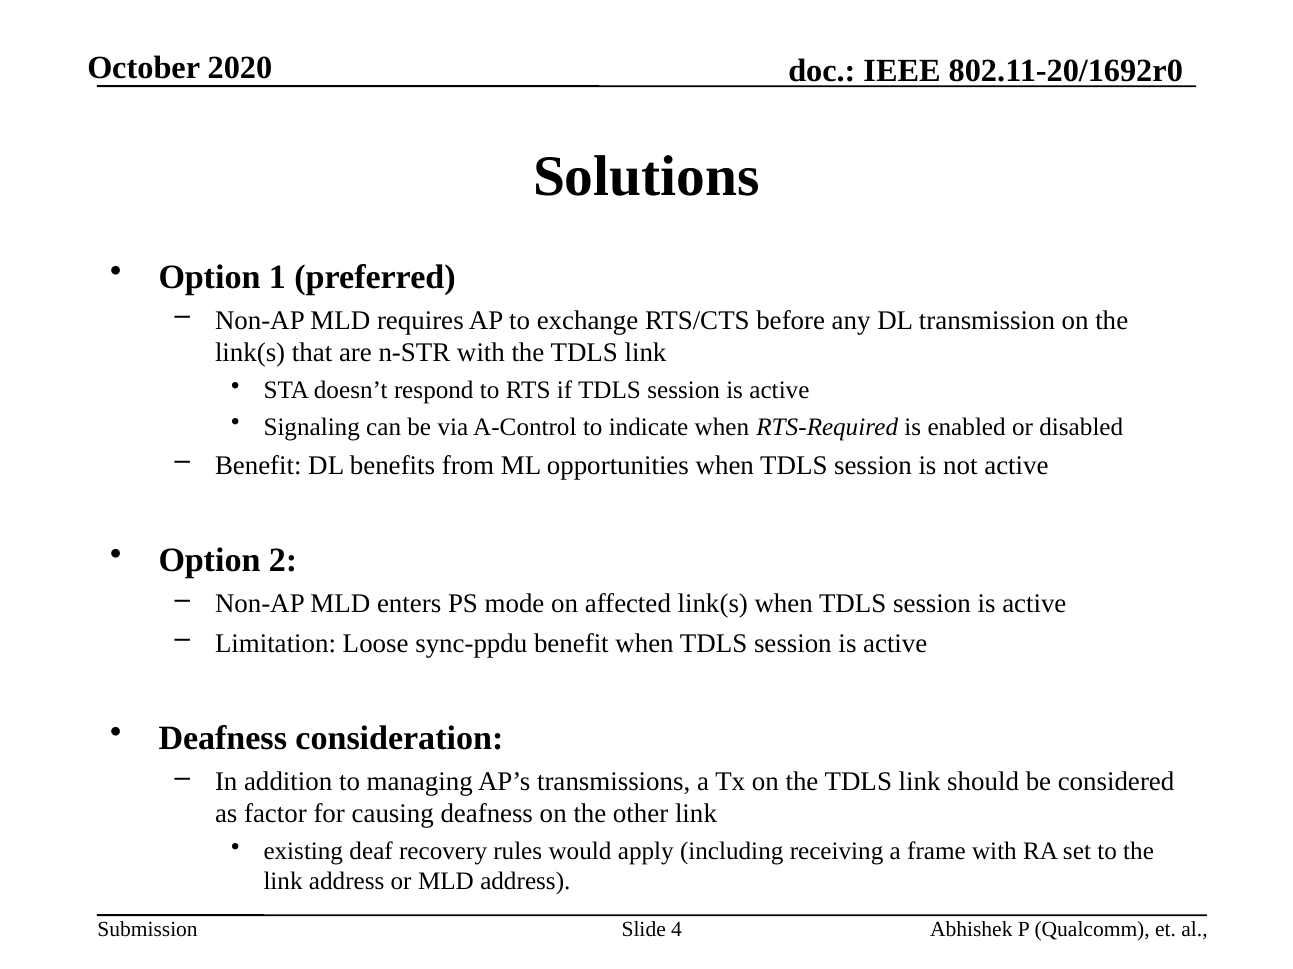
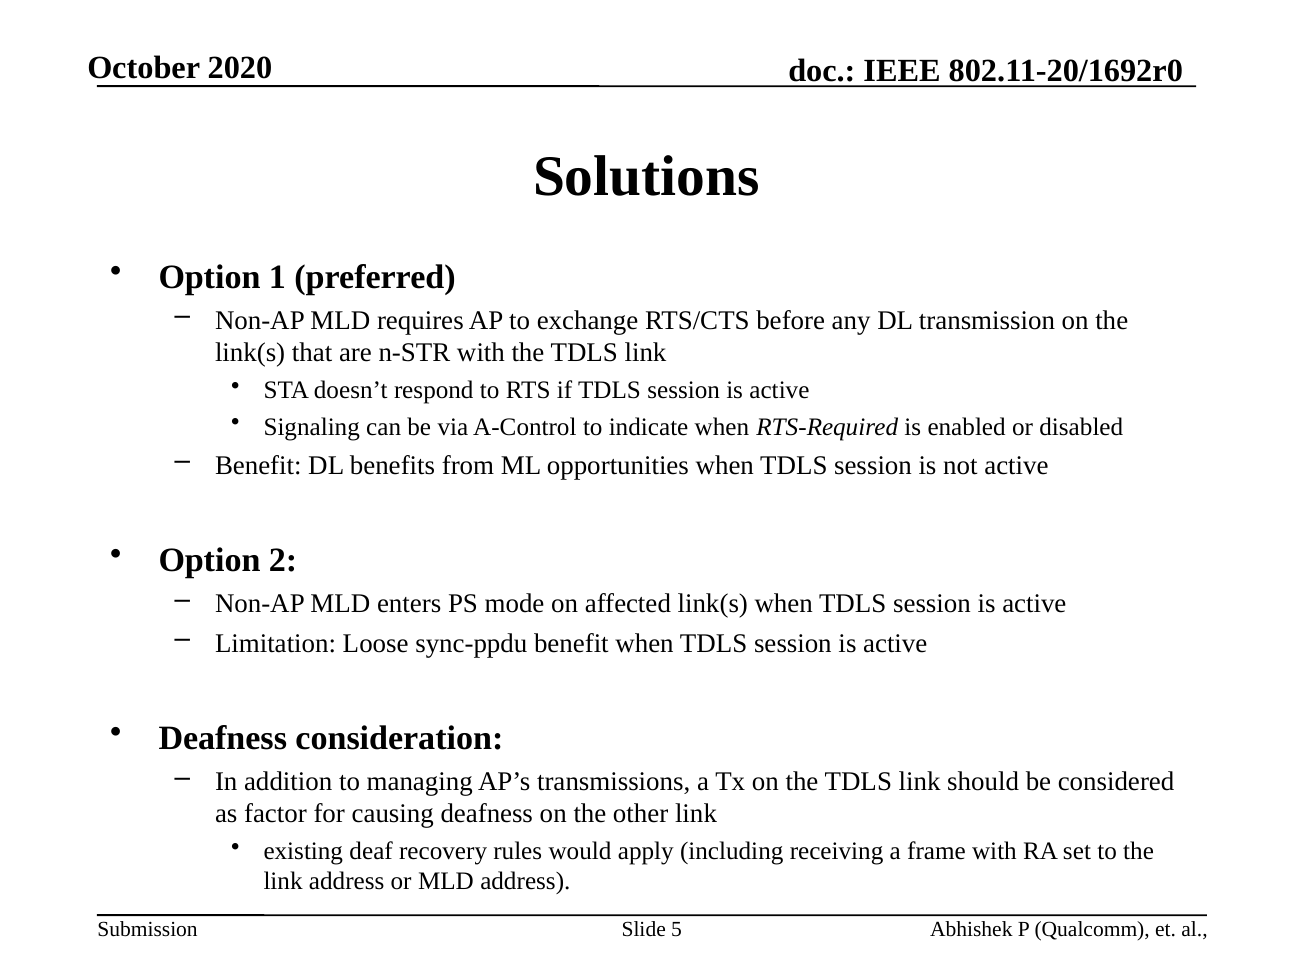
4: 4 -> 5
